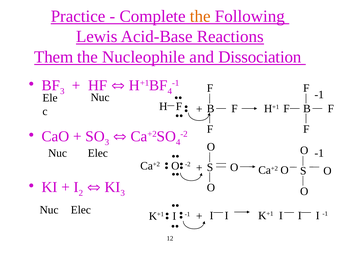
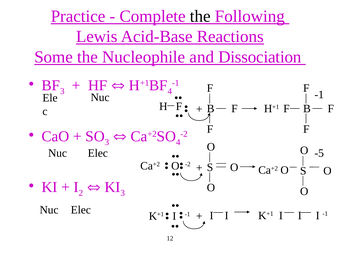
the at (200, 16) colour: orange -> black
Them: Them -> Some
-1 at (319, 153): -1 -> -5
